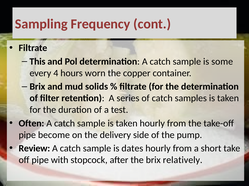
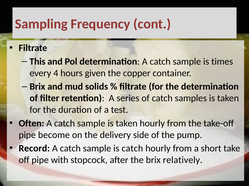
some: some -> times
worn: worn -> given
Review: Review -> Record
is dates: dates -> catch
